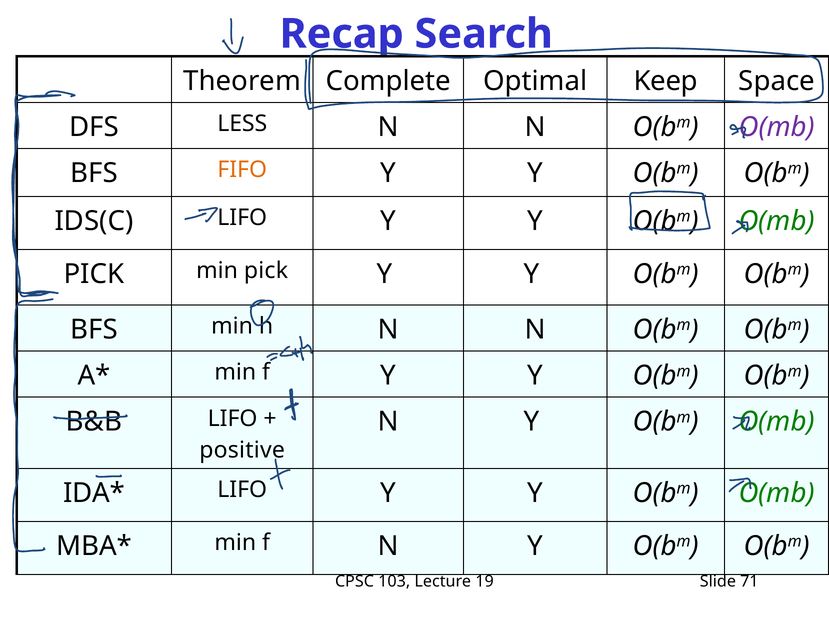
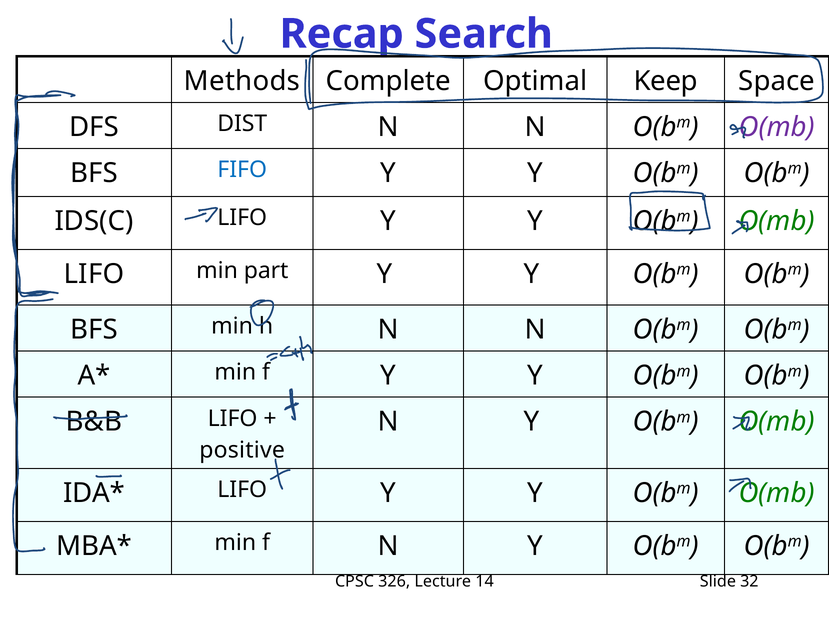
Theorem: Theorem -> Methods
LESS: LESS -> DIST
FIFO colour: orange -> blue
PICK at (94, 274): PICK -> LIFO
min pick: pick -> part
103: 103 -> 326
19: 19 -> 14
71: 71 -> 32
